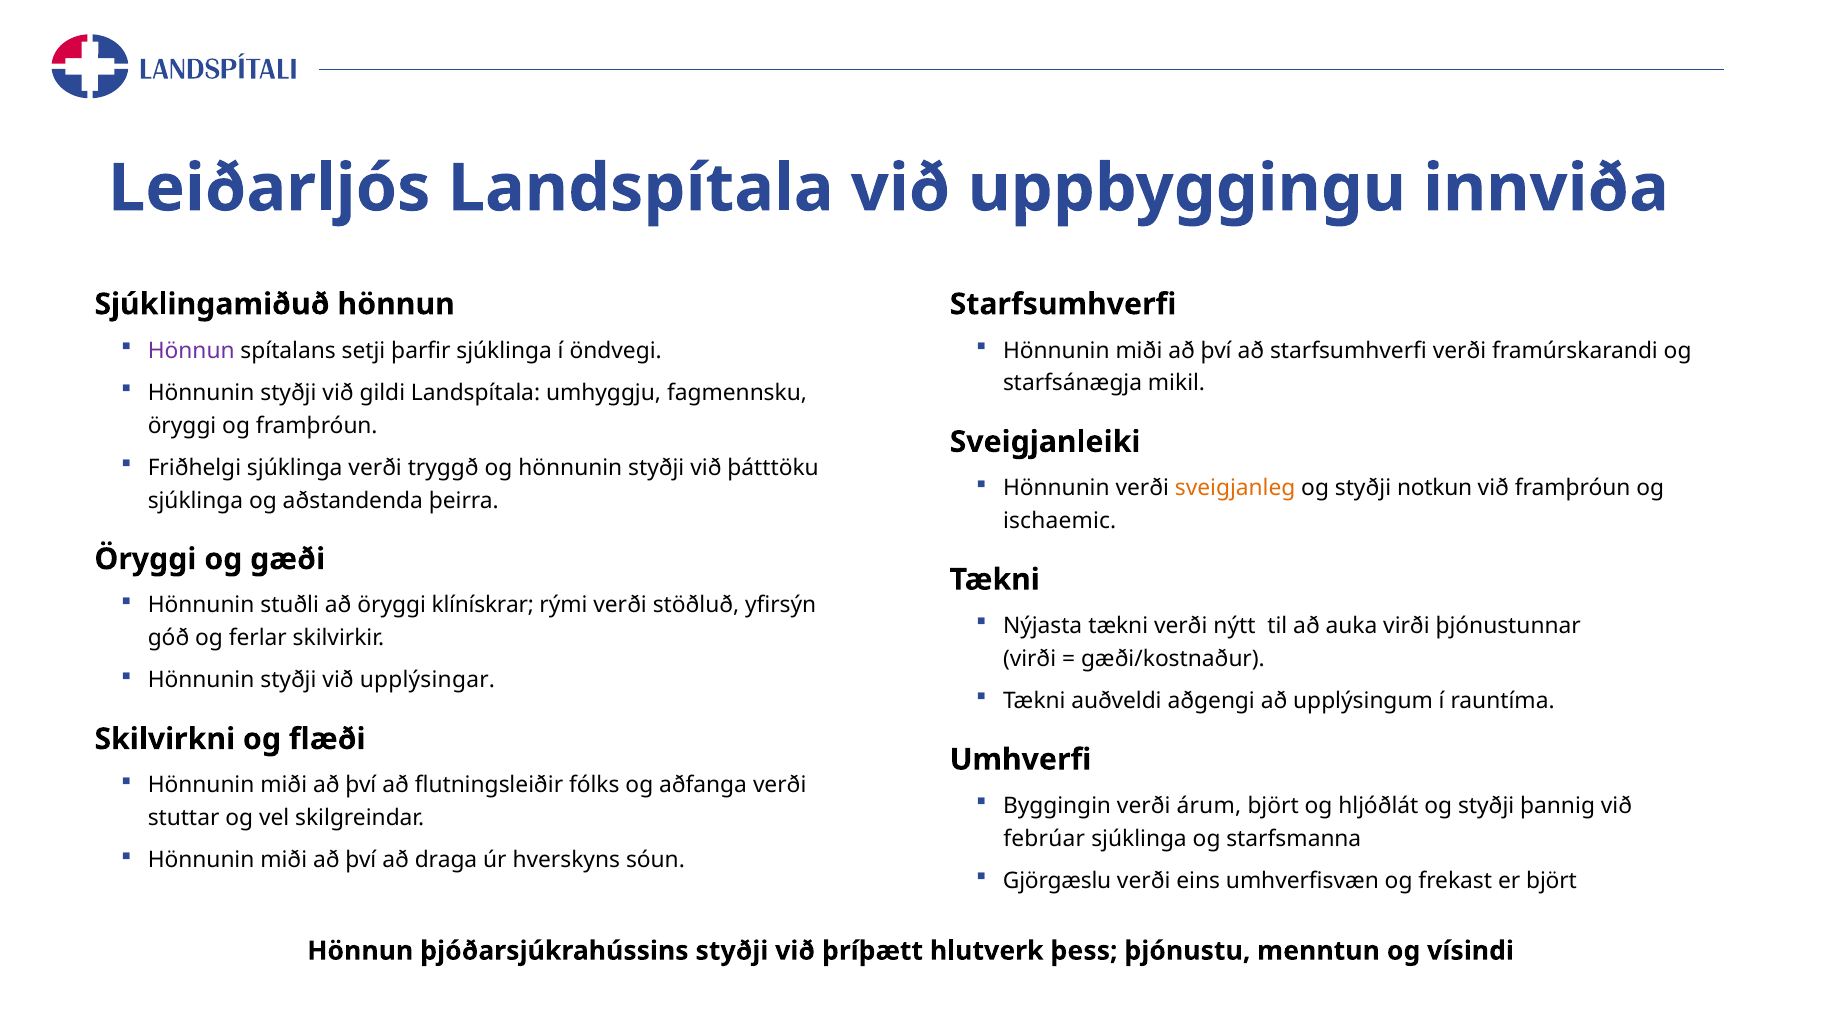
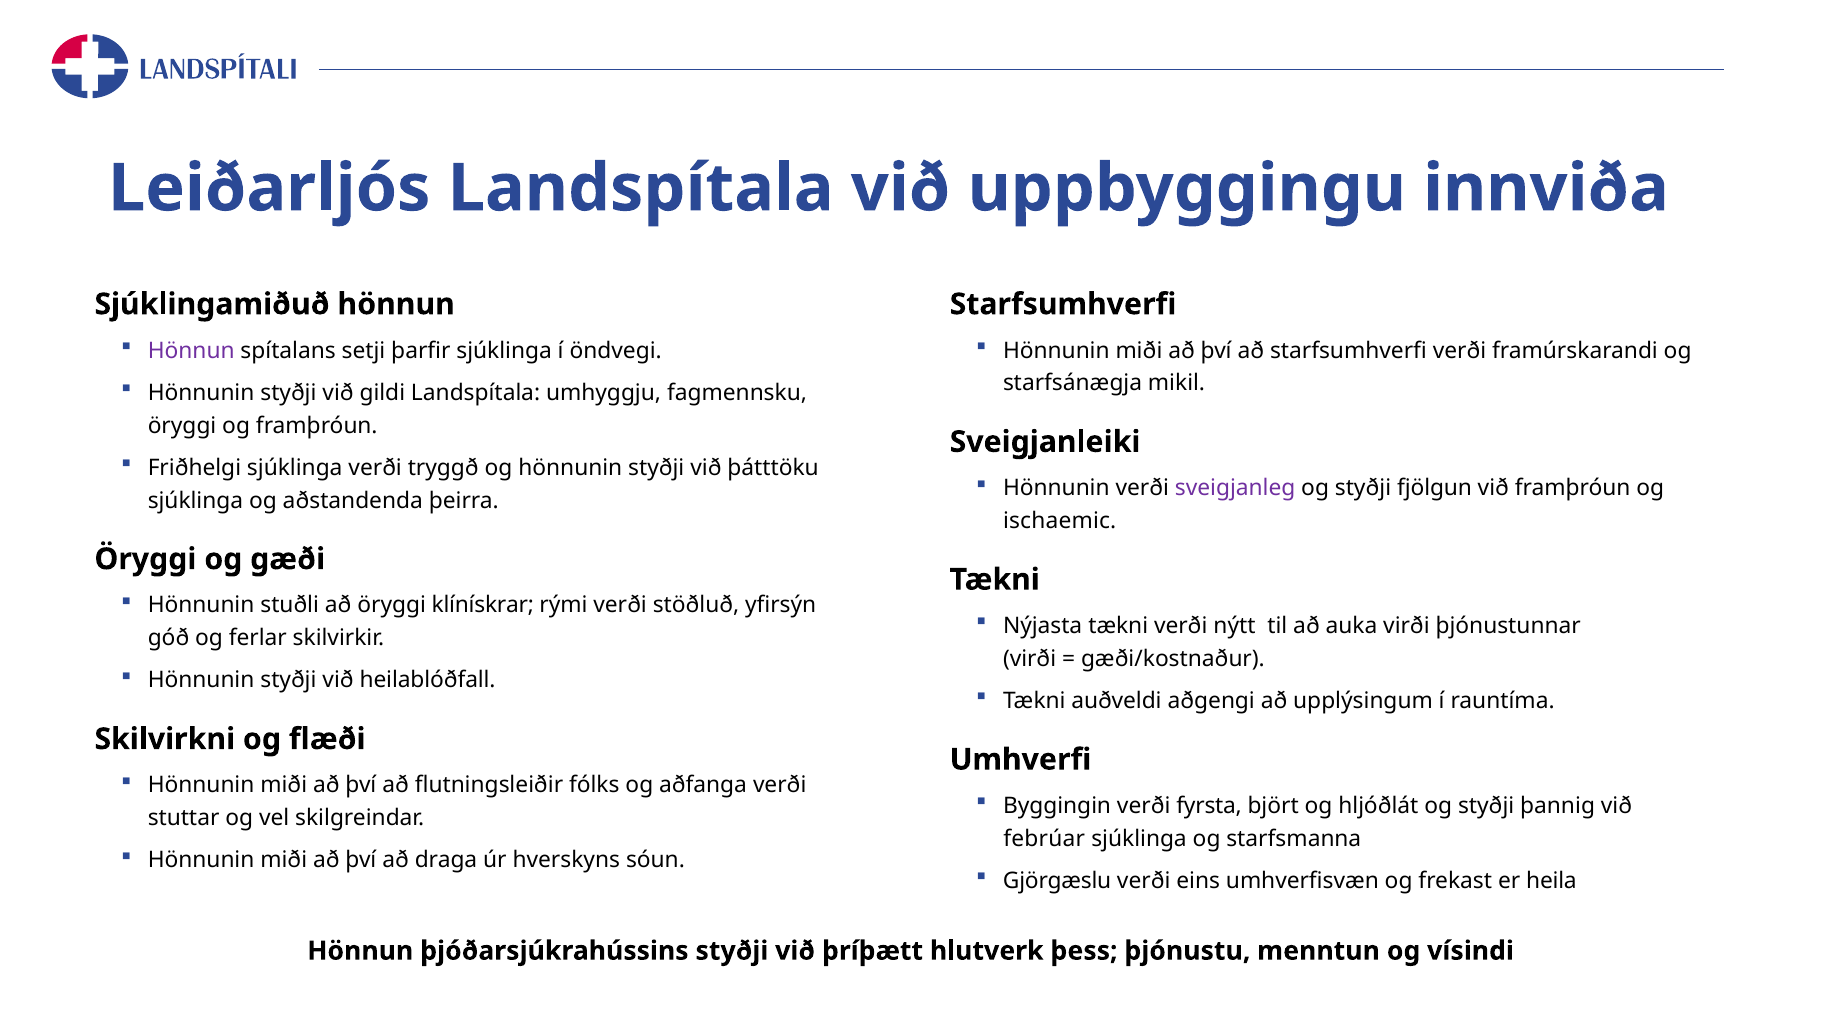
sveigjanleg colour: orange -> purple
notkun: notkun -> fjölgun
upplýsingar: upplýsingar -> heilablóðfall
árum: árum -> fyrsta
er björt: björt -> heila
